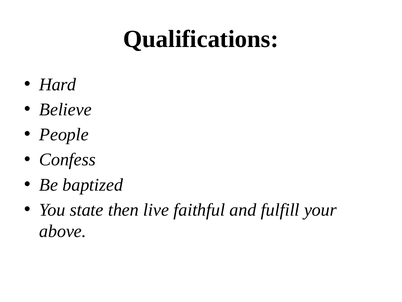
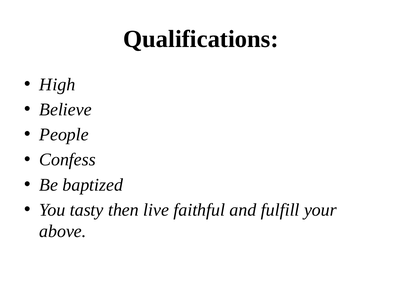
Hard: Hard -> High
state: state -> tasty
